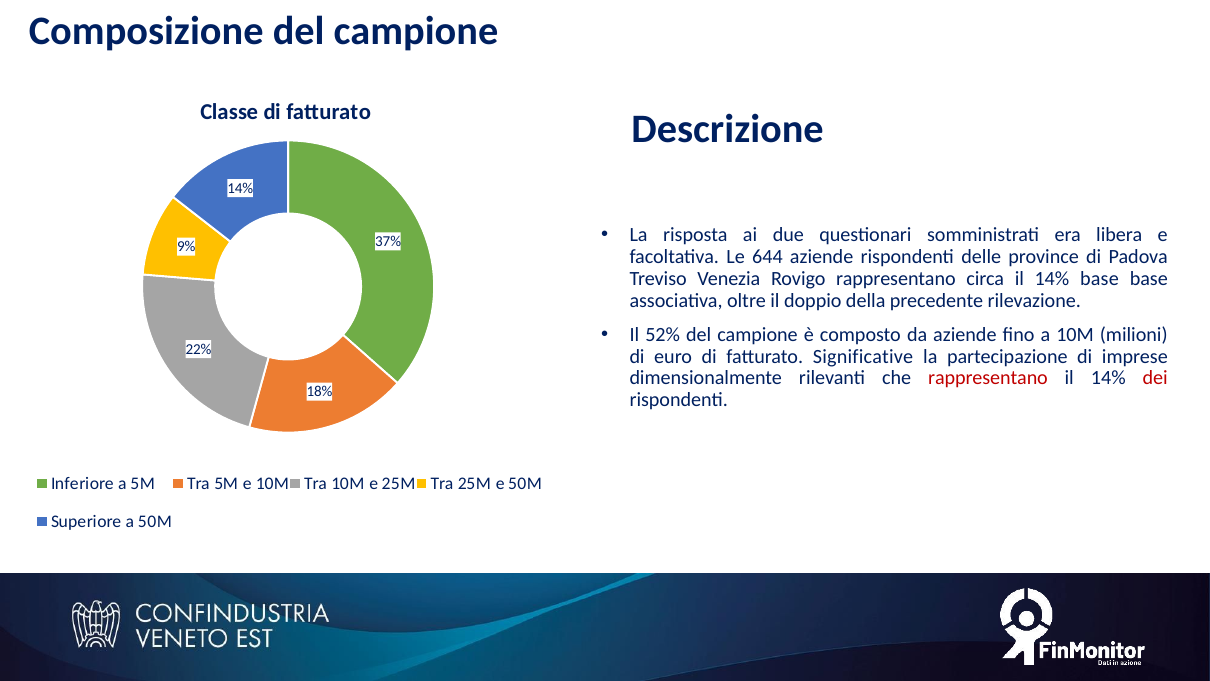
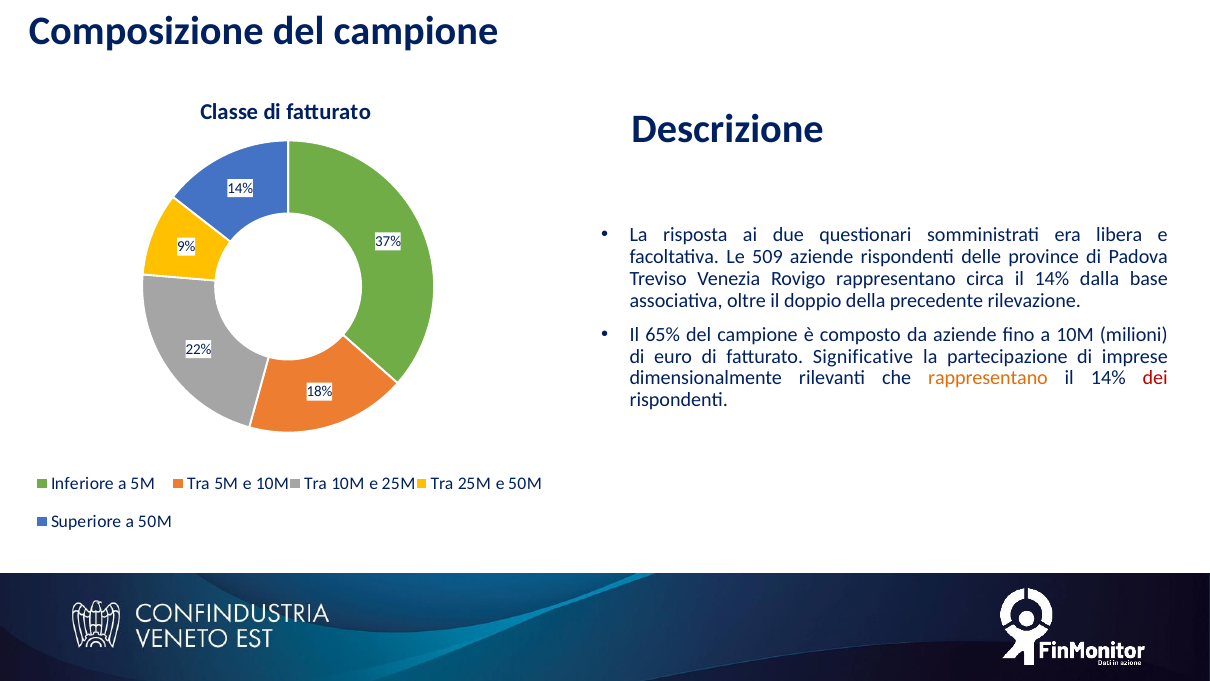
644: 644 -> 509
14% base: base -> dalla
52%: 52% -> 65%
rappresentano at (988, 378) colour: red -> orange
